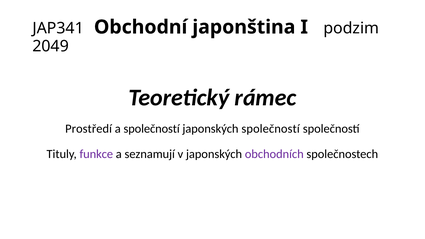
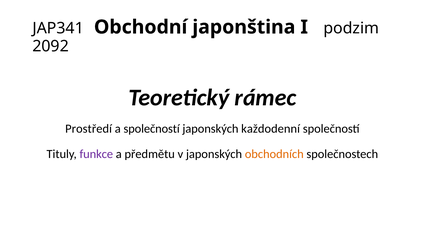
2049: 2049 -> 2092
japonských společností: společností -> každodenní
seznamují: seznamují -> předmětu
obchodních colour: purple -> orange
